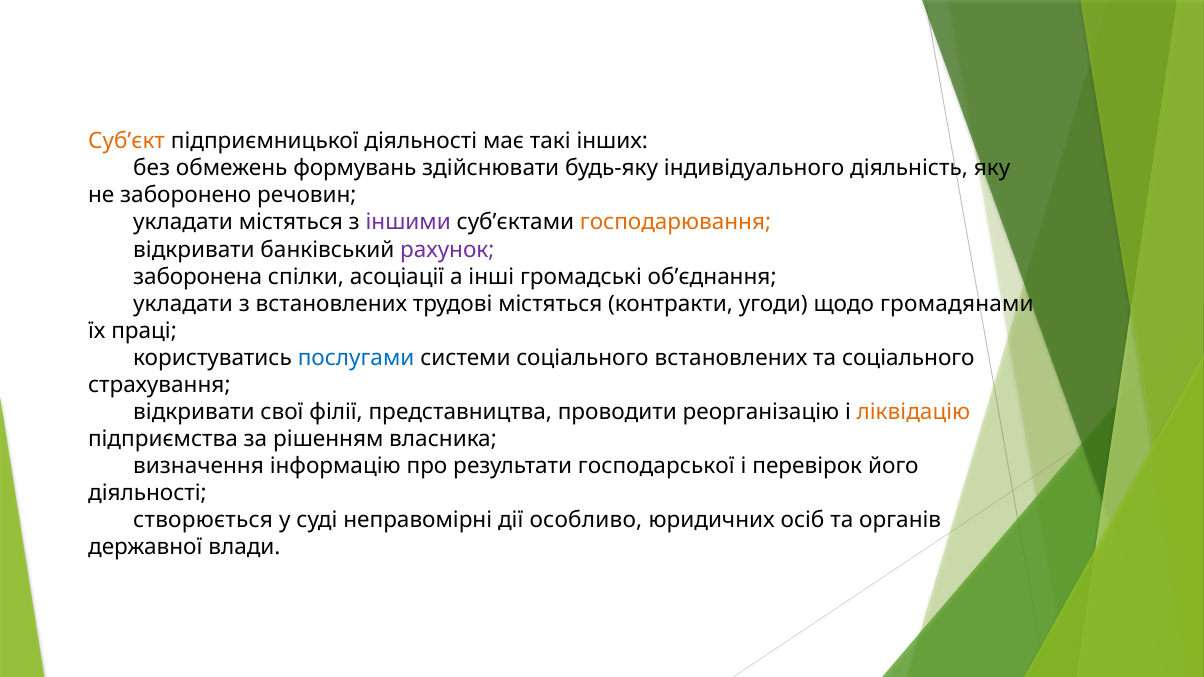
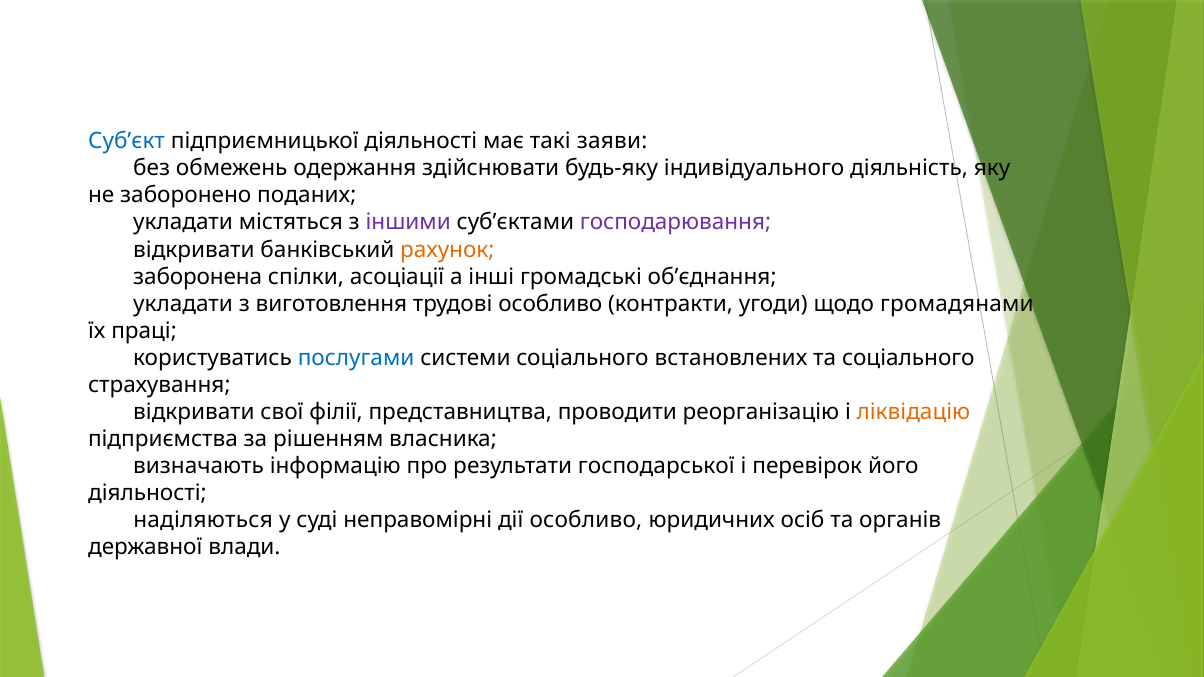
Суб’єкт colour: orange -> blue
інших: інших -> заяви
формувань: формувань -> одержання
речовин: речовин -> поданих
господарювання colour: orange -> purple
рахунок colour: purple -> orange
з встановлених: встановлених -> виготовлення
трудові містяться: містяться -> особливо
визначення: визначення -> визначають
створюється: створюється -> наділяються
